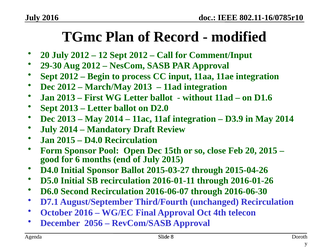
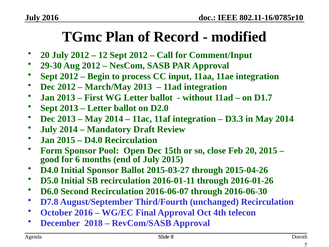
D1.6: D1.6 -> D1.7
D3.9: D3.9 -> D3.3
D7.1: D7.1 -> D7.8
2056: 2056 -> 2018
